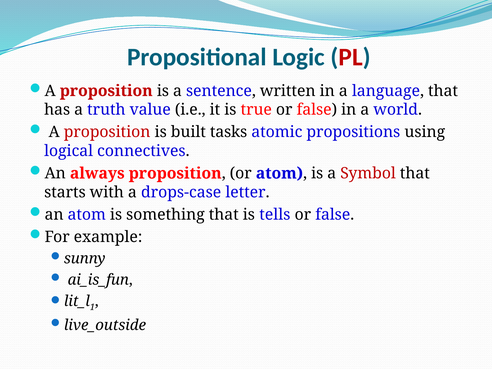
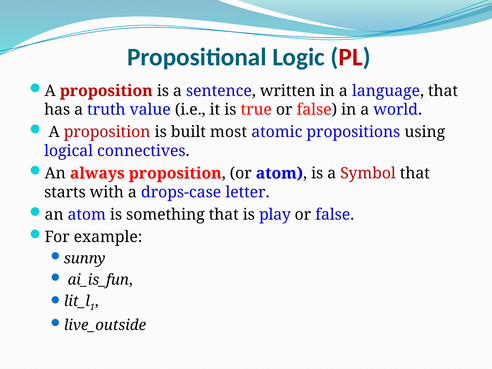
tasks: tasks -> most
tells: tells -> play
